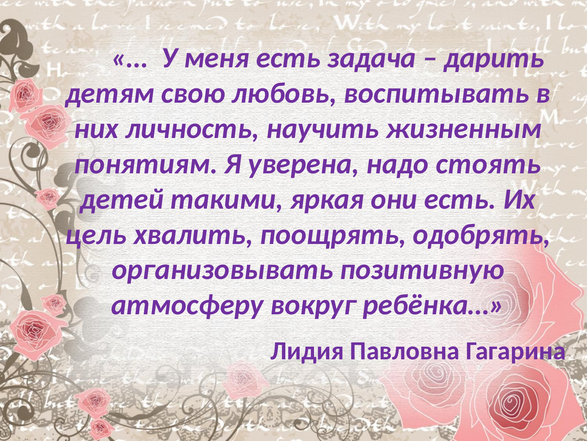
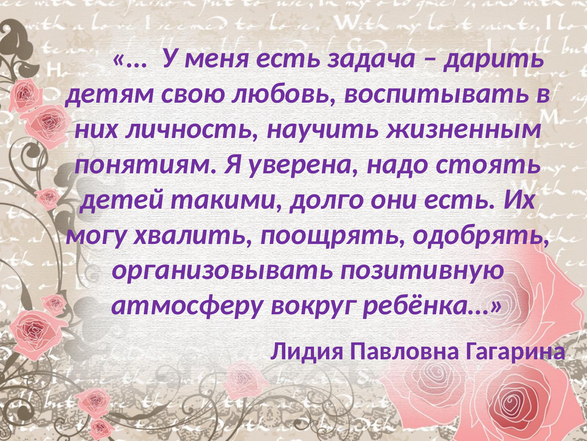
яркая: яркая -> долго
цель: цель -> могу
